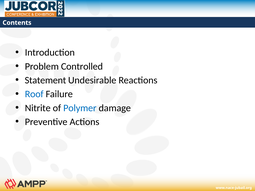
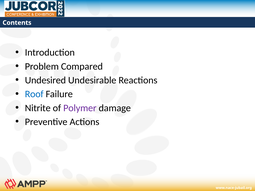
Controlled: Controlled -> Compared
Statement: Statement -> Undesired
Polymer colour: blue -> purple
